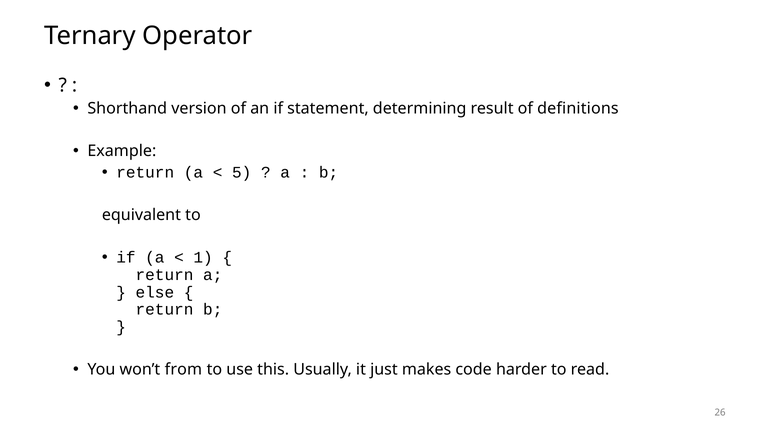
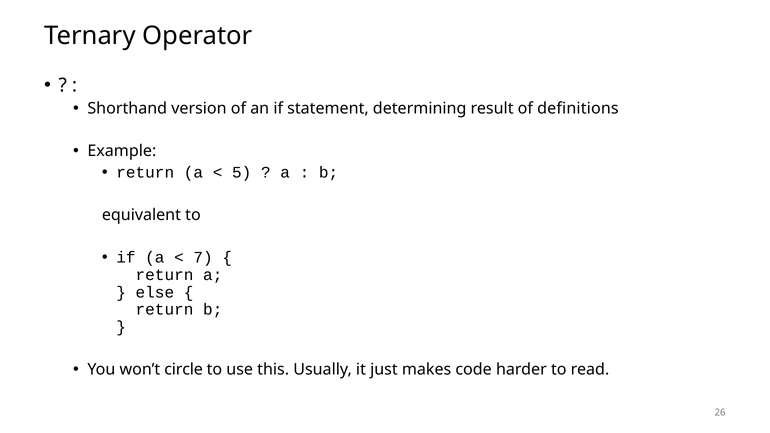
1: 1 -> 7
from: from -> circle
